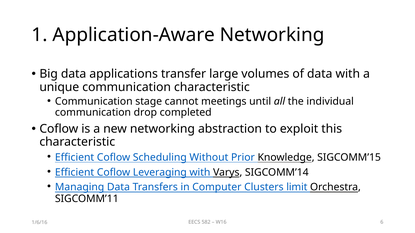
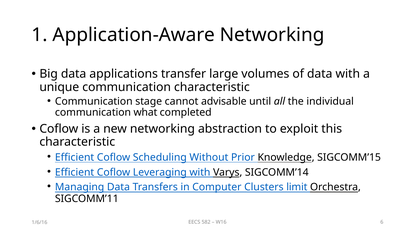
meetings: meetings -> advisable
drop: drop -> what
